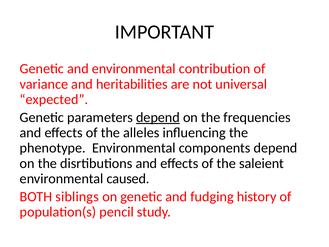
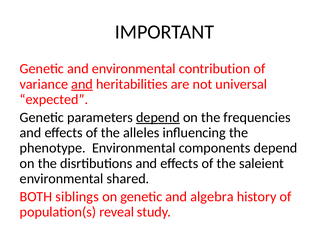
and at (82, 84) underline: none -> present
caused: caused -> shared
fudging: fudging -> algebra
pencil: pencil -> reveal
